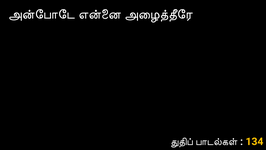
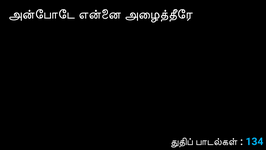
134 colour: yellow -> light blue
